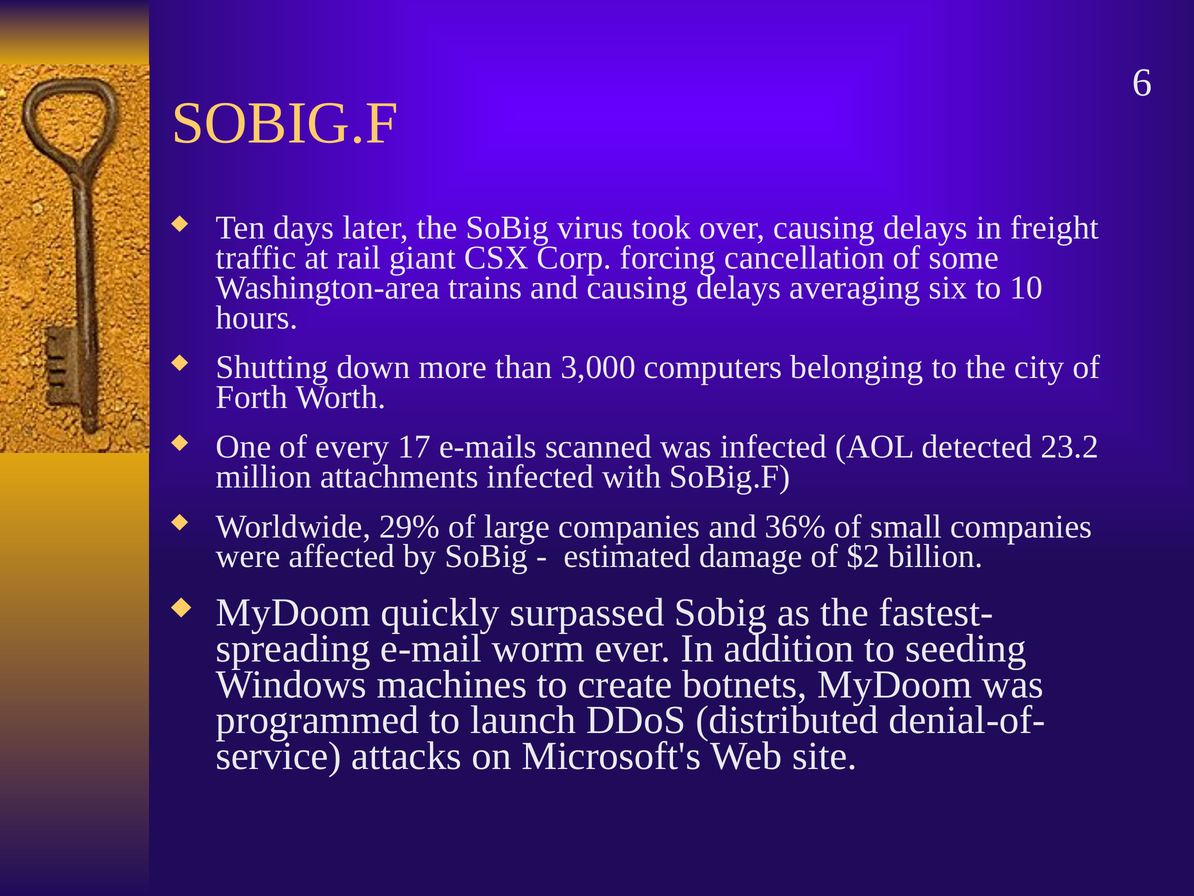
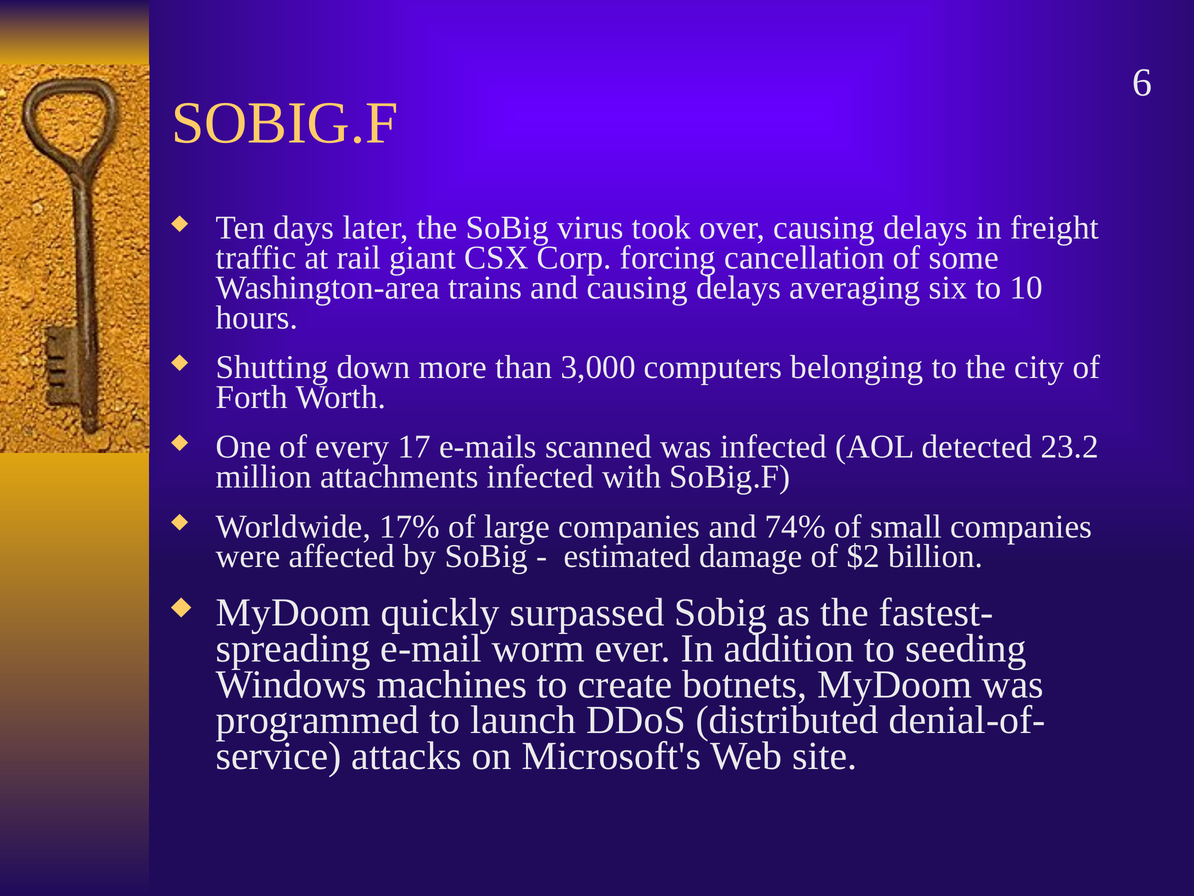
29%: 29% -> 17%
36%: 36% -> 74%
